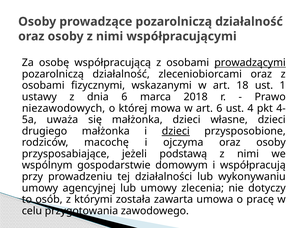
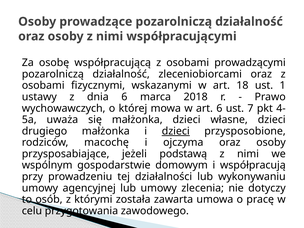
prowadzącymi underline: present -> none
niezawodowych: niezawodowych -> wychowawczych
4: 4 -> 7
